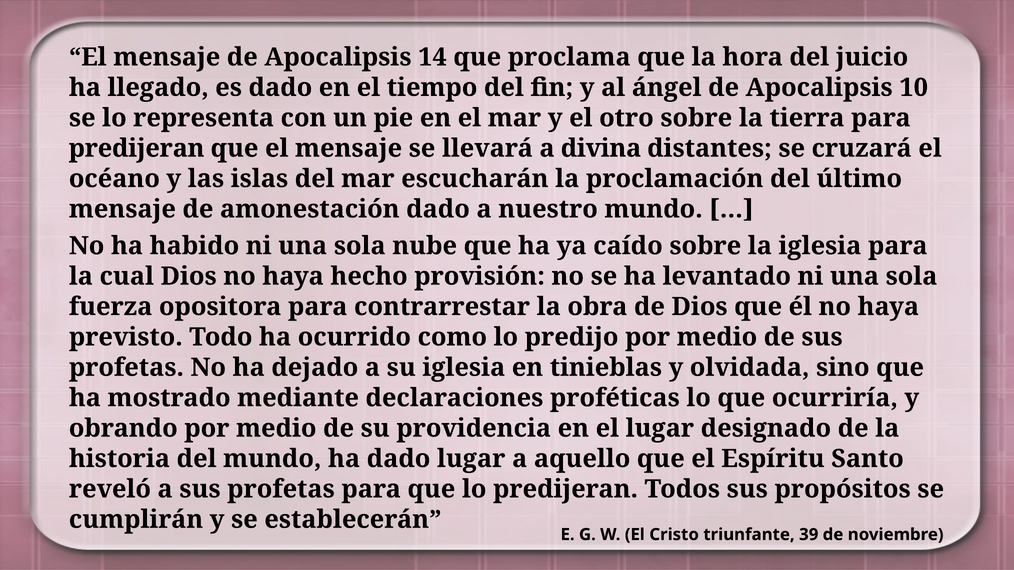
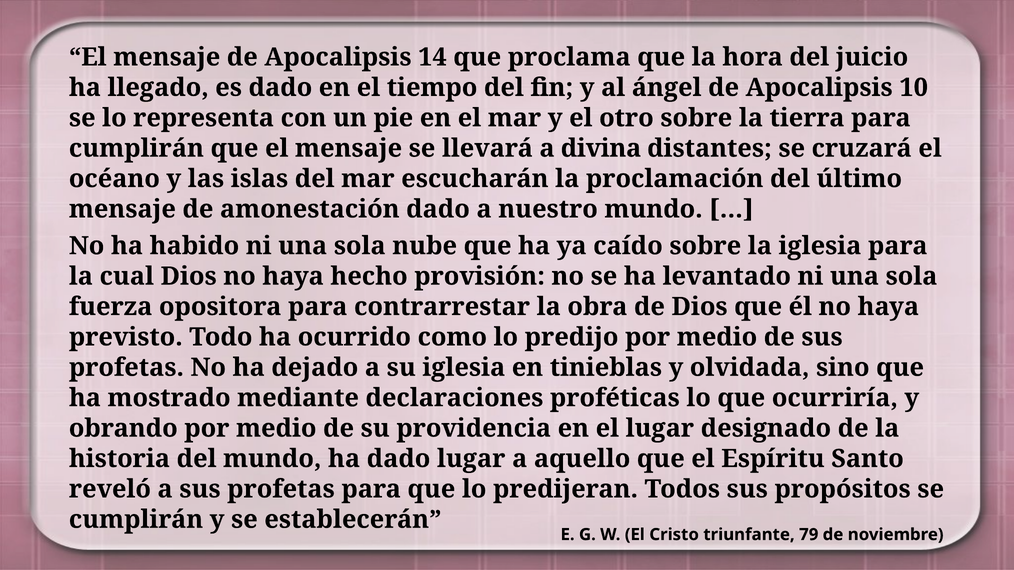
predijeran at (137, 148): predijeran -> cumplirán
39: 39 -> 79
